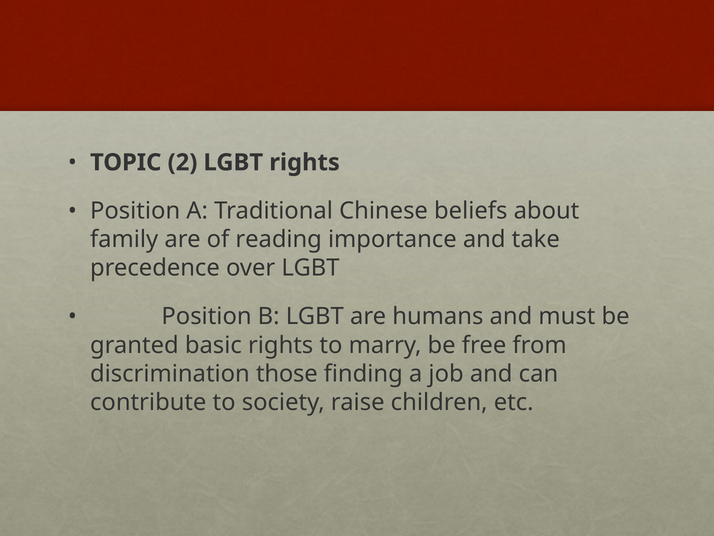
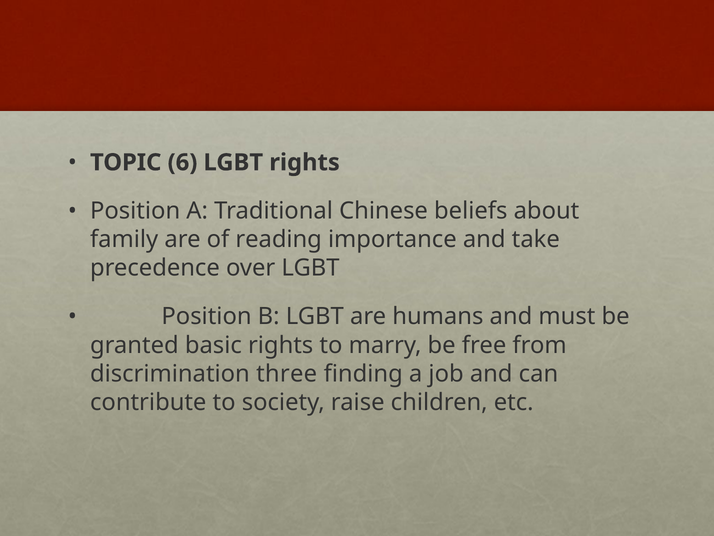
2: 2 -> 6
those: those -> three
